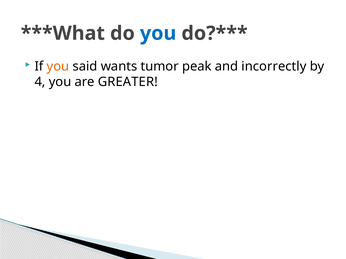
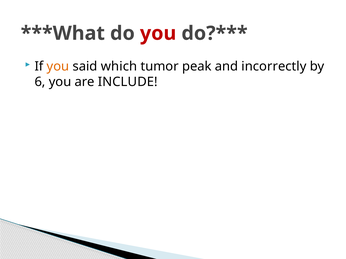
you at (158, 33) colour: blue -> red
wants: wants -> which
4: 4 -> 6
GREATER: GREATER -> INCLUDE
